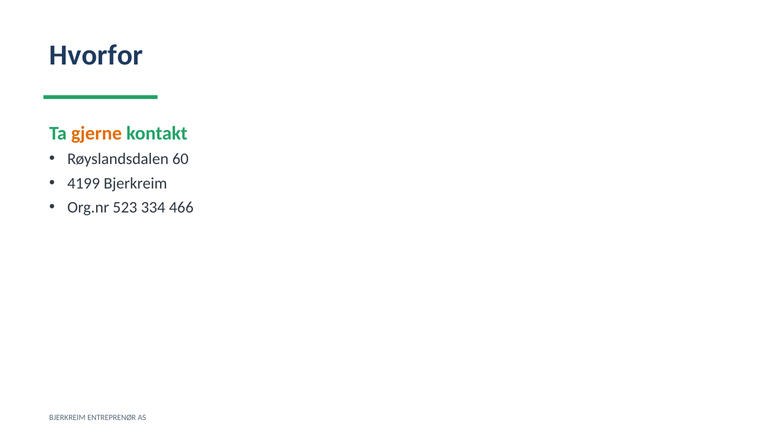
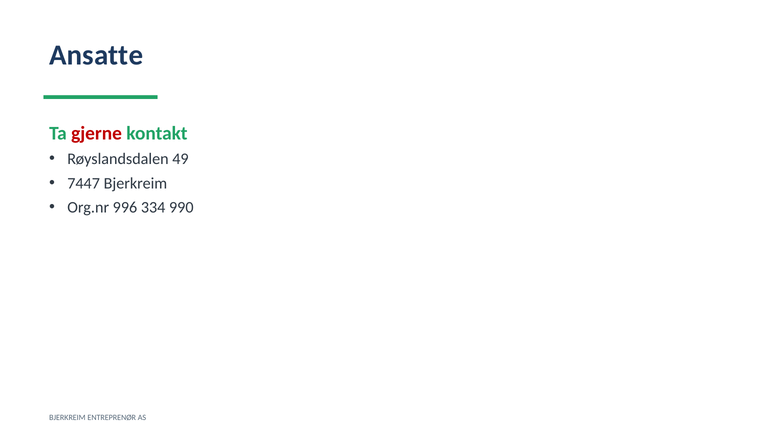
Hvorfor: Hvorfor -> Ansatte
gjerne colour: orange -> red
60: 60 -> 49
4199: 4199 -> 7447
523: 523 -> 996
466: 466 -> 990
